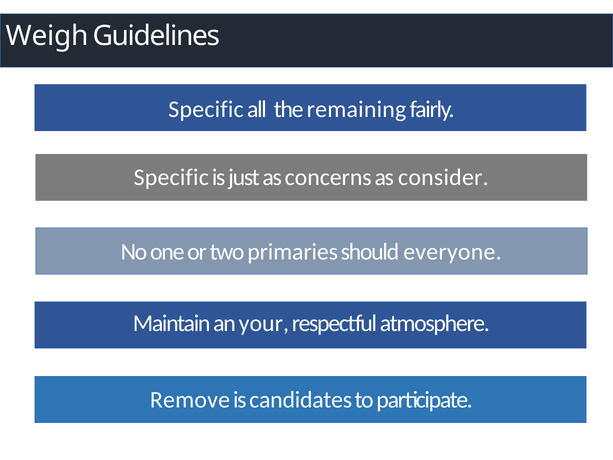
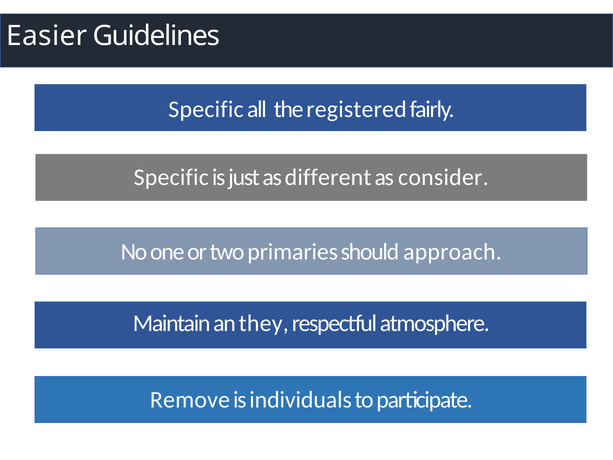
Weigh: Weigh -> Easier
remaining: remaining -> registered
concerns: concerns -> different
everyone: everyone -> approach
your: your -> they
candidates: candidates -> individuals
